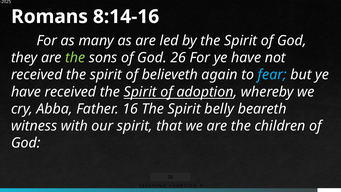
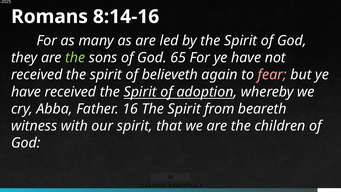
26: 26 -> 65
fear colour: light blue -> pink
belly: belly -> from
